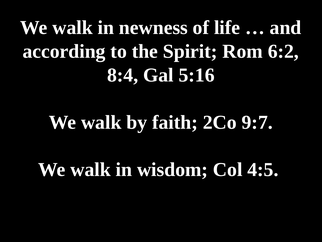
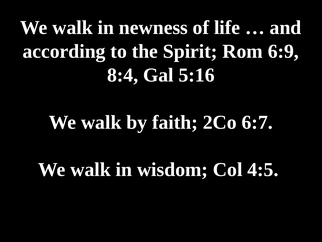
6:2: 6:2 -> 6:9
9:7: 9:7 -> 6:7
